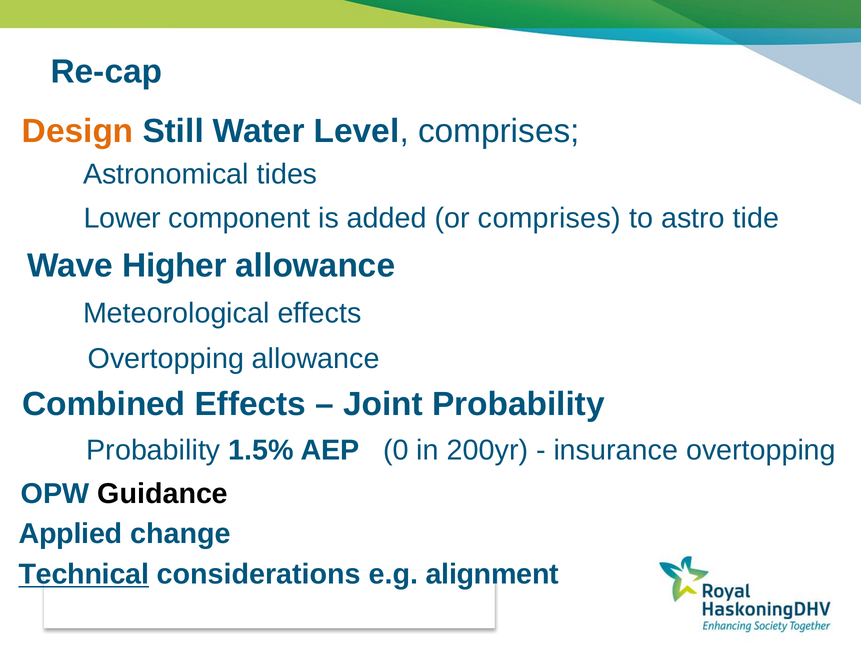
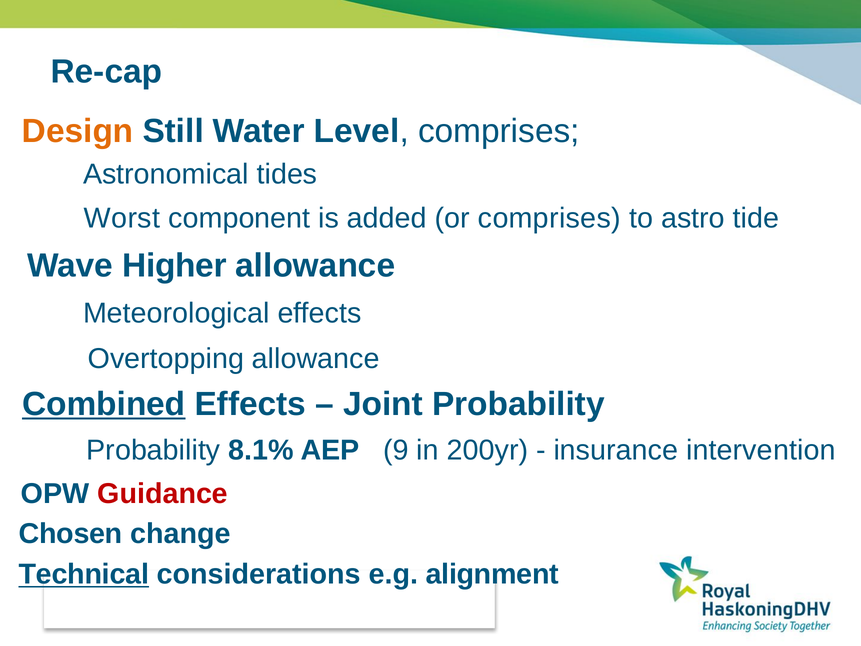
Lower: Lower -> Worst
Combined underline: none -> present
1.5%: 1.5% -> 8.1%
0: 0 -> 9
insurance overtopping: overtopping -> intervention
Guidance colour: black -> red
Applied: Applied -> Chosen
